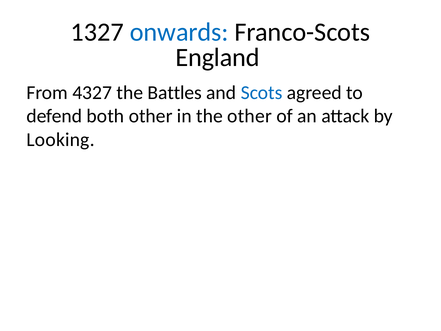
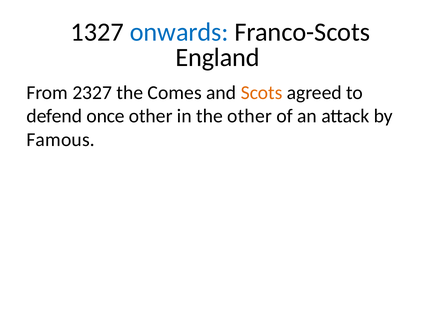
4327: 4327 -> 2327
Battles: Battles -> Comes
Scots colour: blue -> orange
both: both -> once
Looking: Looking -> Famous
